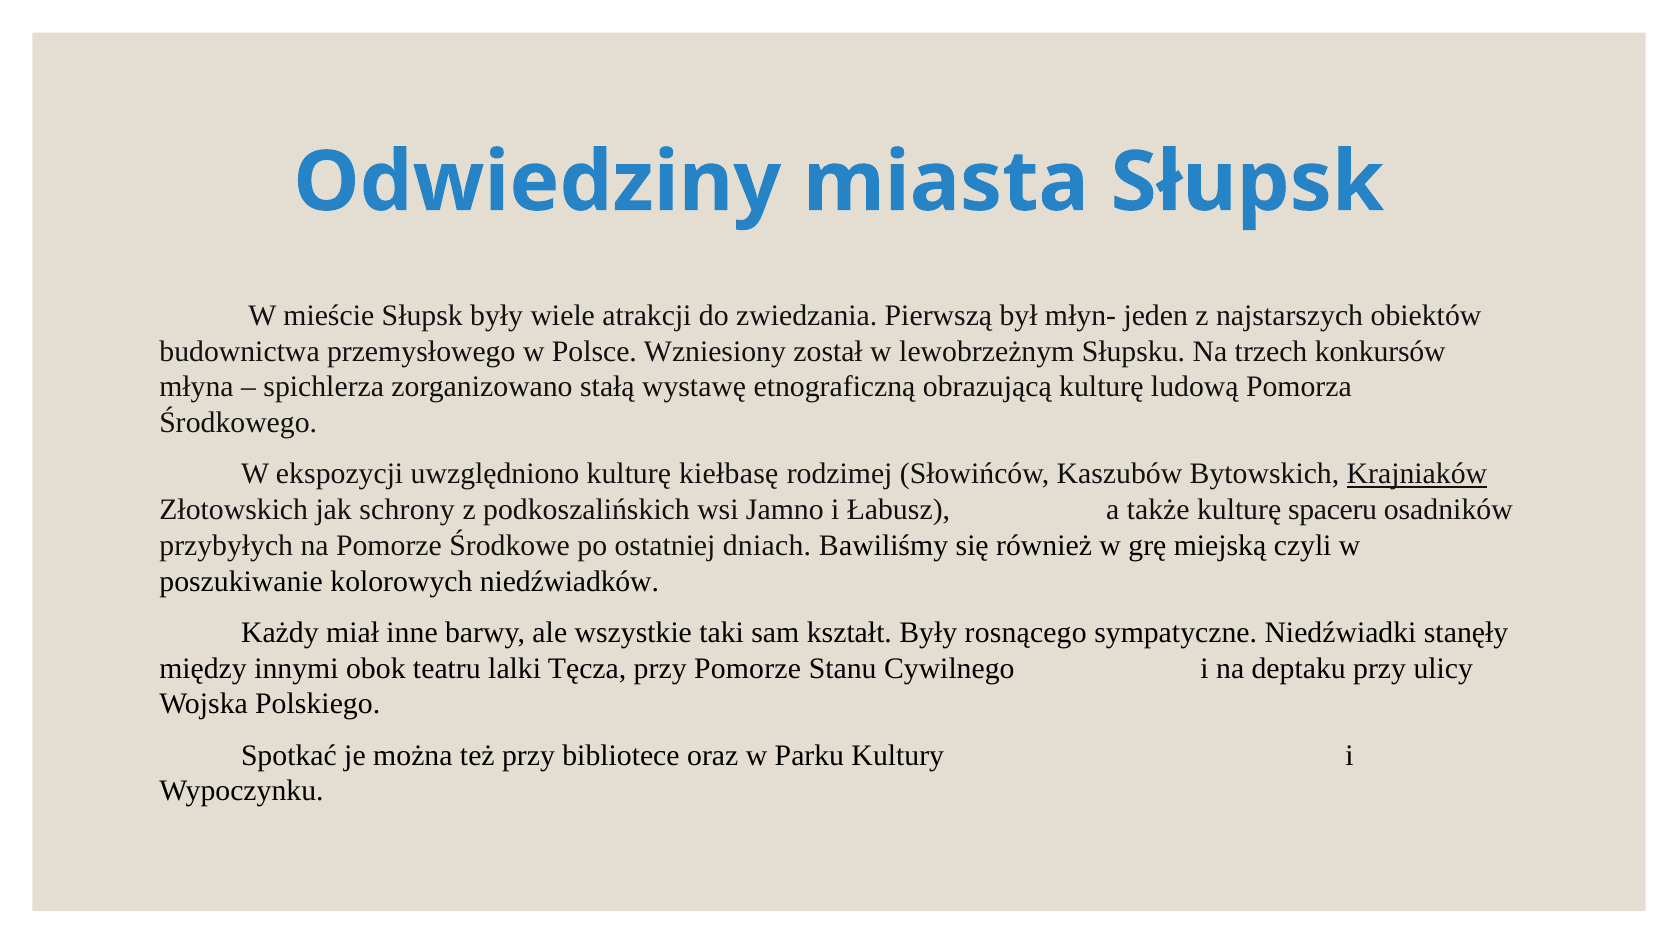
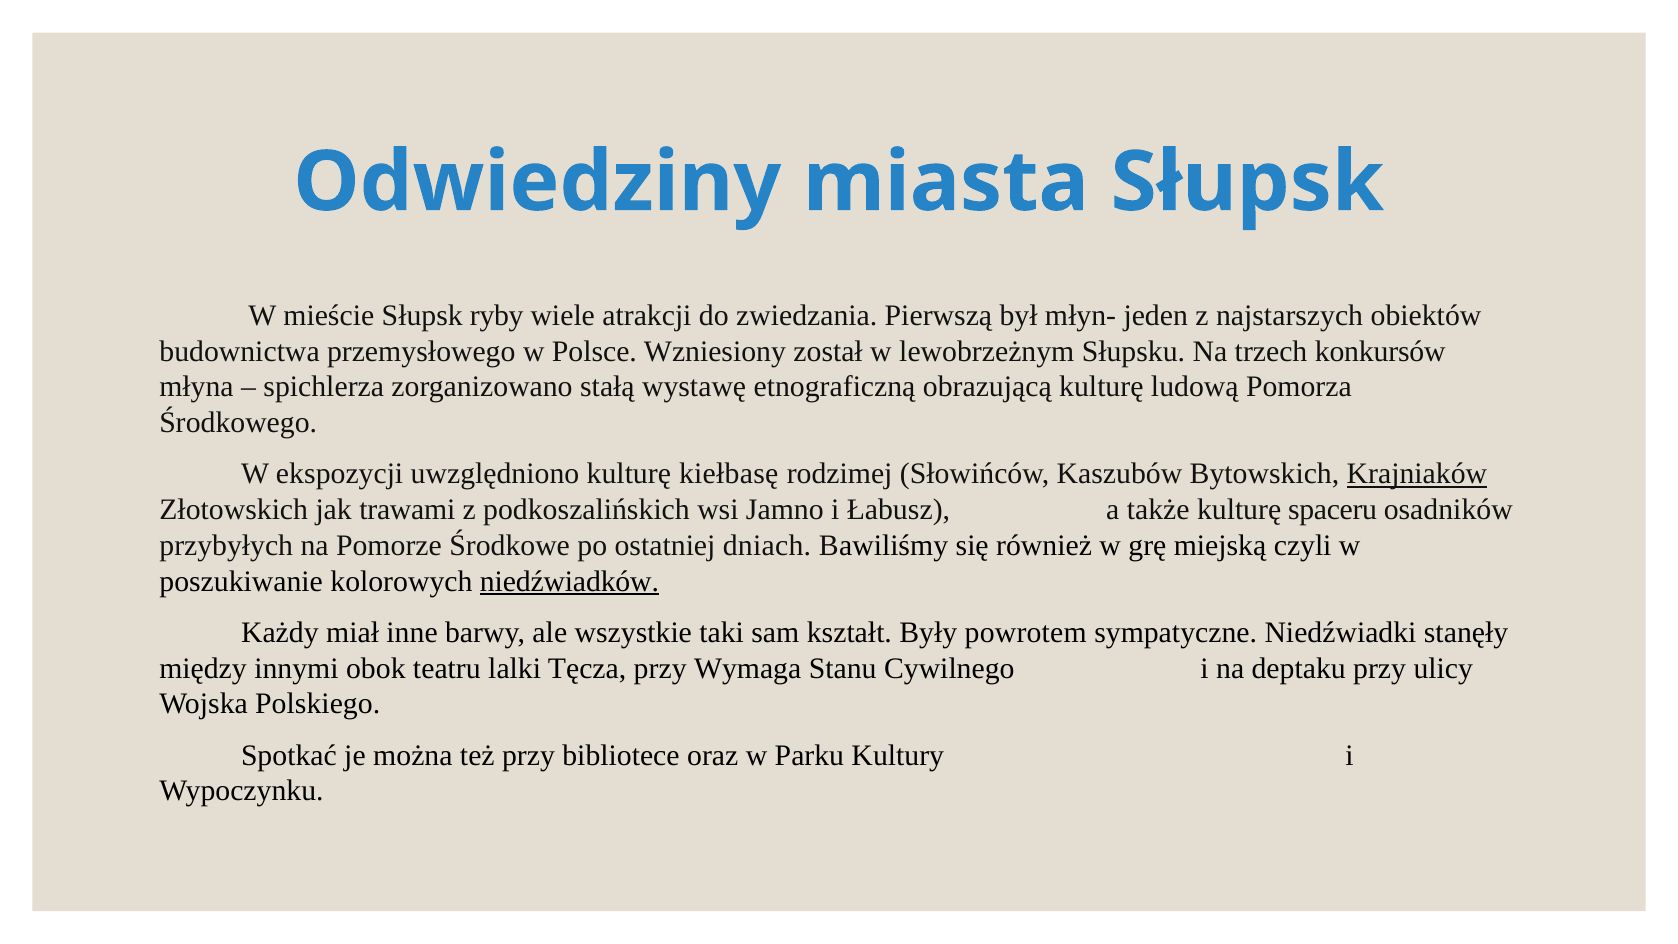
Słupsk były: były -> ryby
schrony: schrony -> trawami
niedźwiadków underline: none -> present
rosnącego: rosnącego -> powrotem
przy Pomorze: Pomorze -> Wymaga
